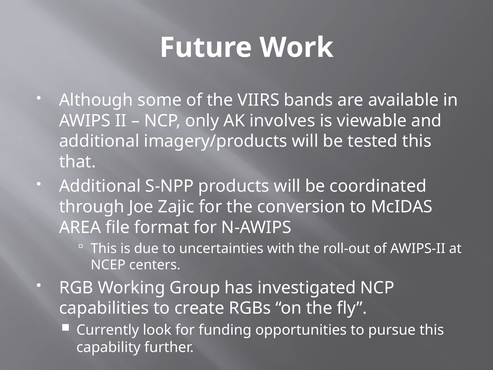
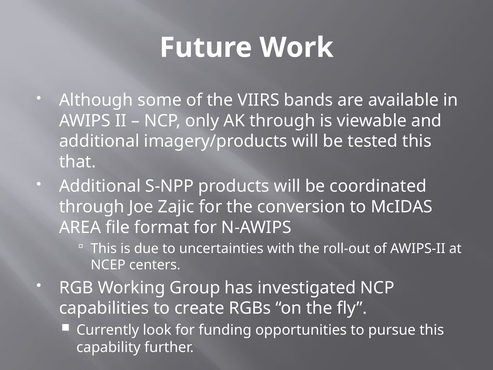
AK involves: involves -> through
